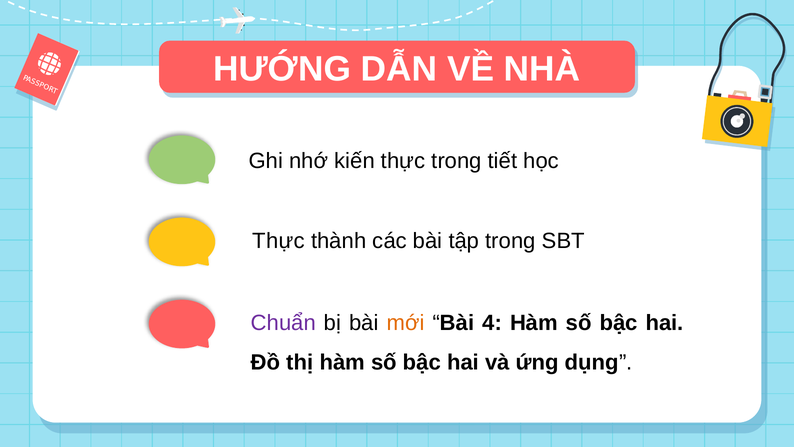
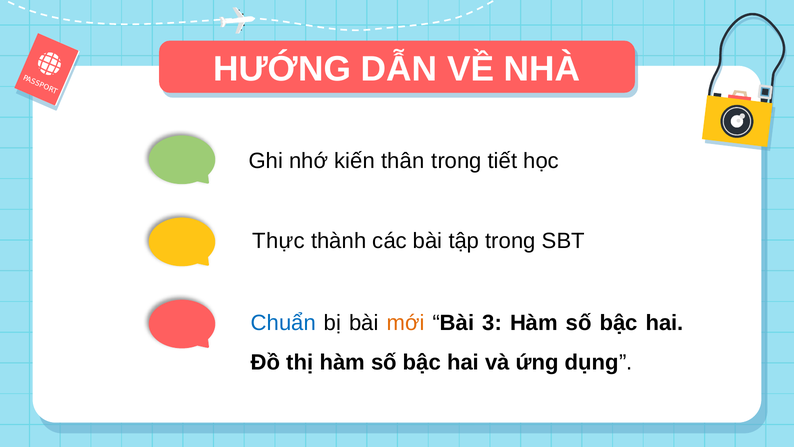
kiến thực: thực -> thân
Chuẩn colour: purple -> blue
4: 4 -> 3
